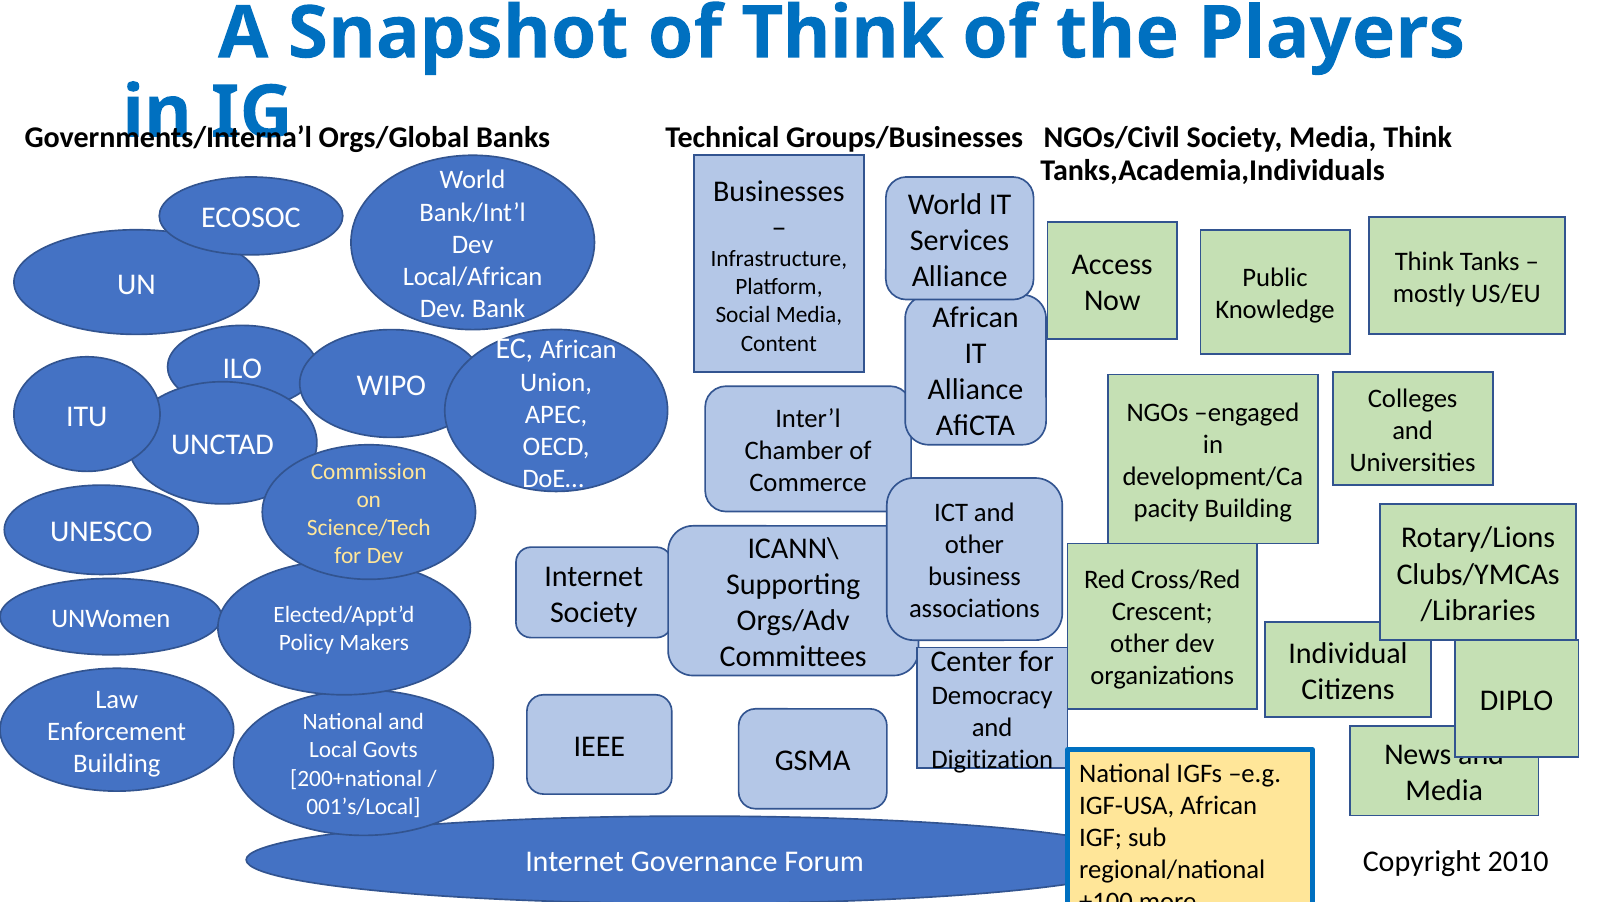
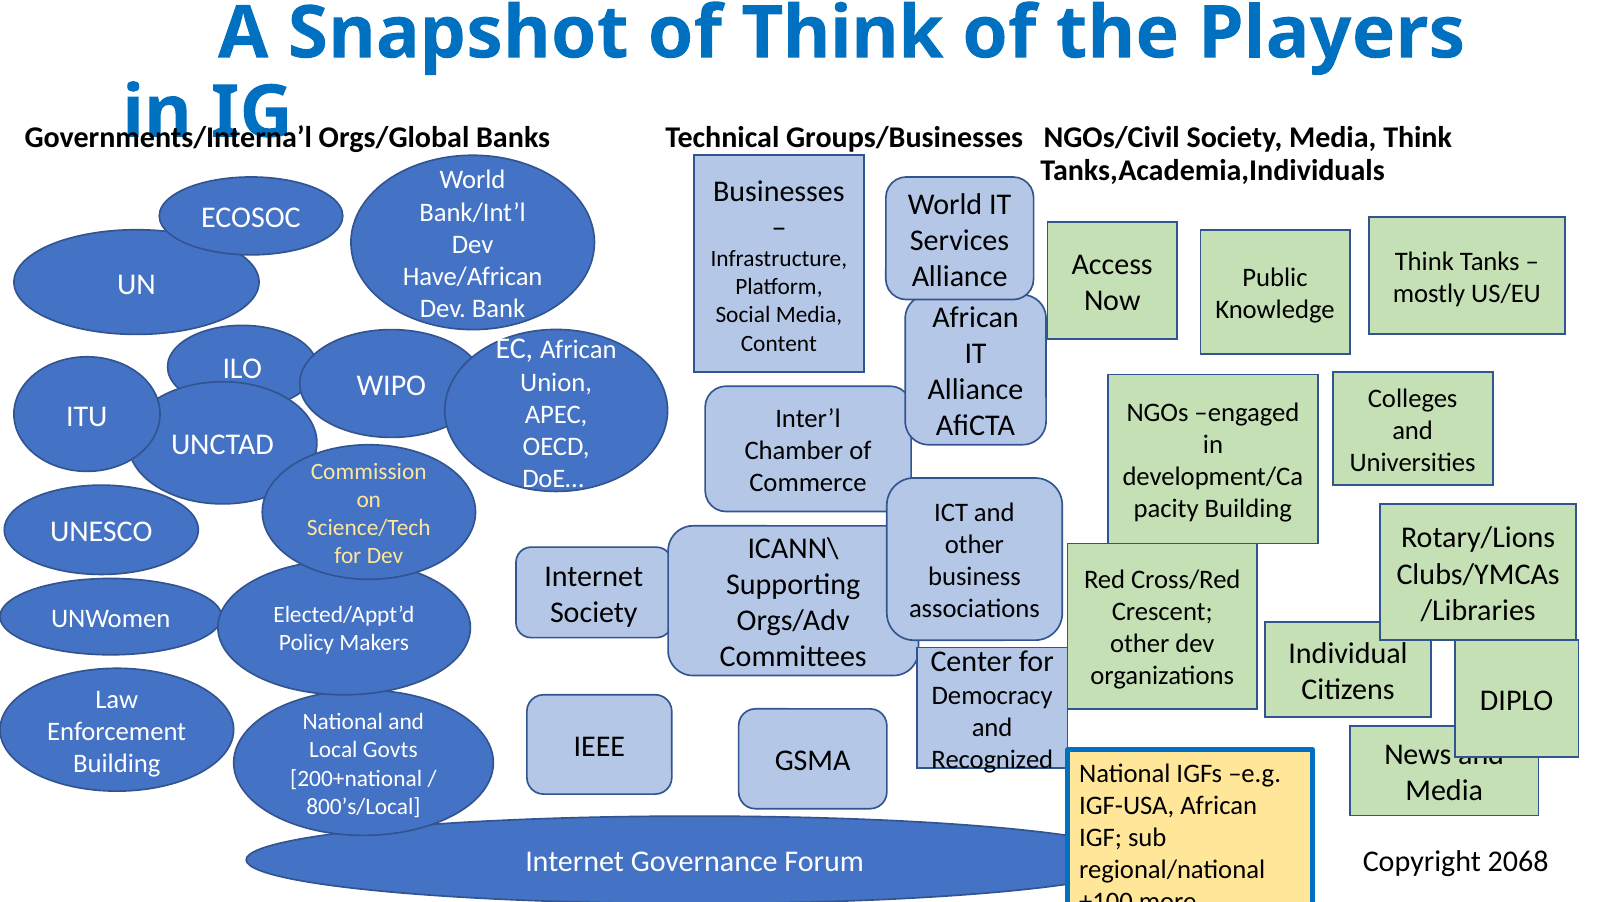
Local/African: Local/African -> Have/African
Digitization: Digitization -> Recognized
001’s/Local: 001’s/Local -> 800’s/Local
2010: 2010 -> 2068
